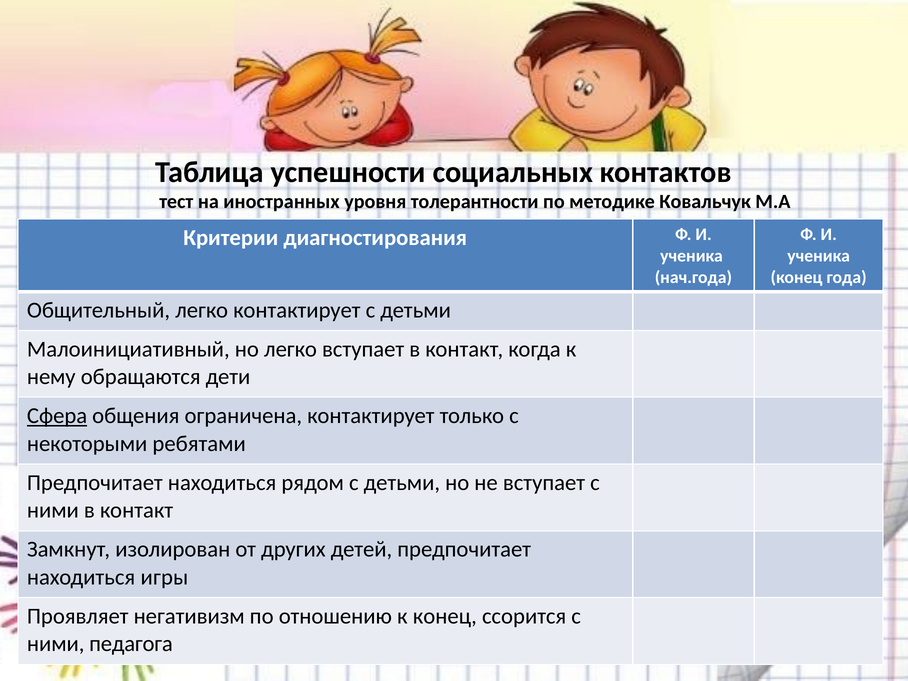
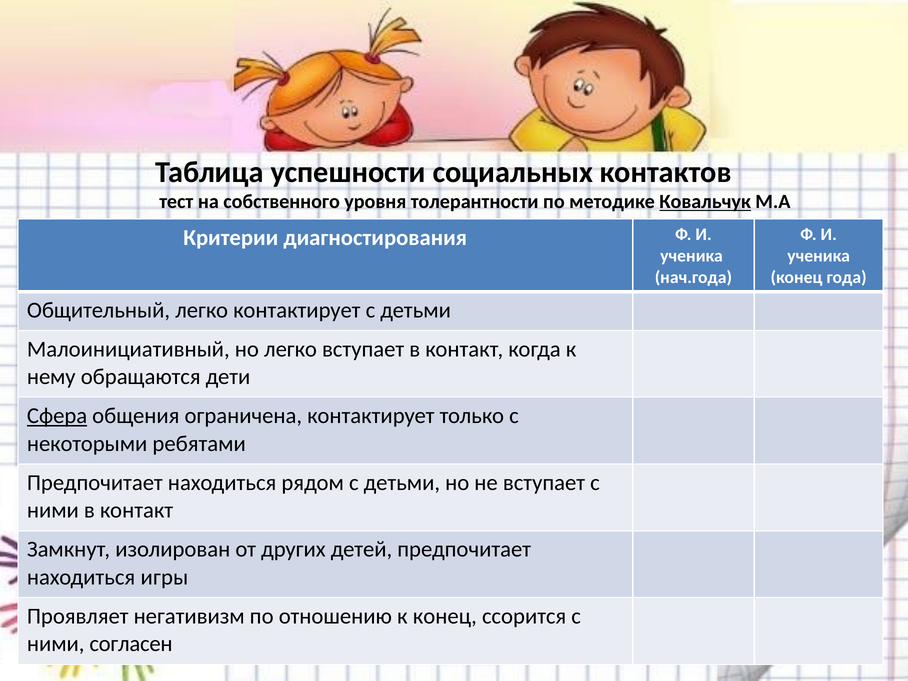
иностранных: иностранных -> собственного
Ковальчук underline: none -> present
педагога: педагога -> согласен
